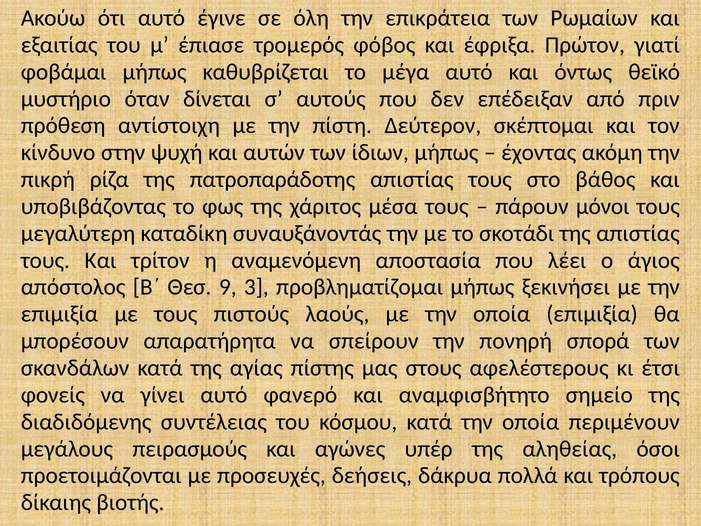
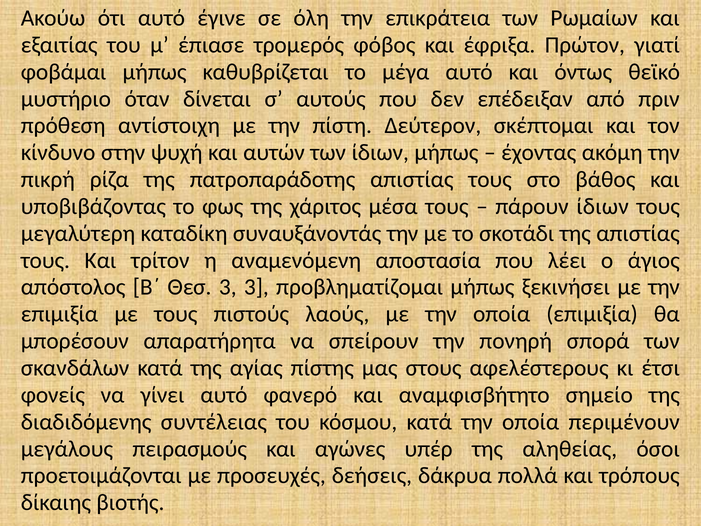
πάρουν μόνοι: μόνοι -> ίδιων
Θεσ 9: 9 -> 3
